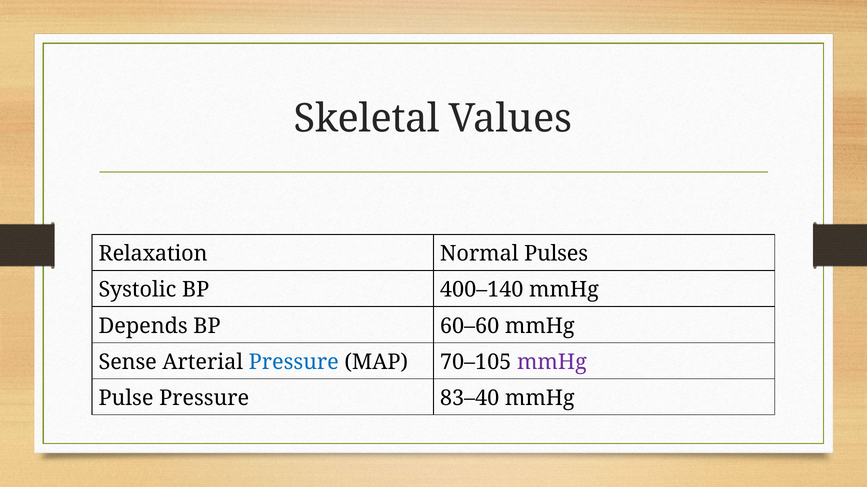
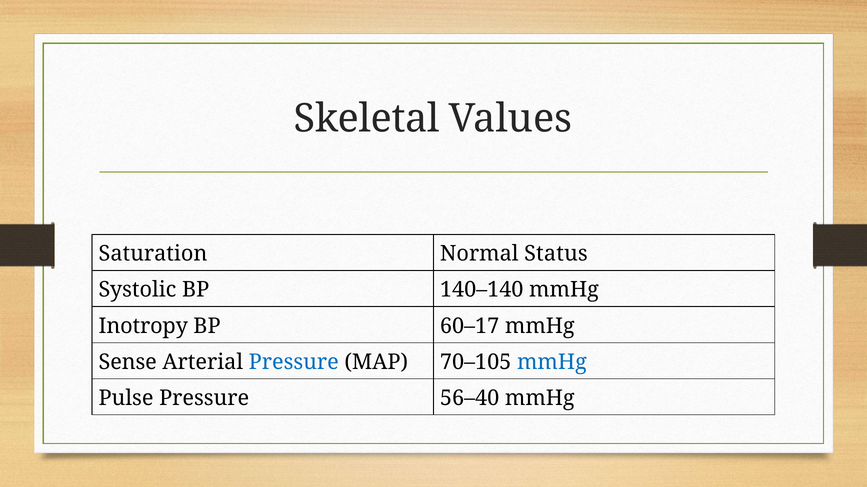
Relaxation: Relaxation -> Saturation
Pulses: Pulses -> Status
400–140: 400–140 -> 140–140
Depends: Depends -> Inotropy
60–60: 60–60 -> 60–17
mmHg at (552, 362) colour: purple -> blue
83–40: 83–40 -> 56–40
